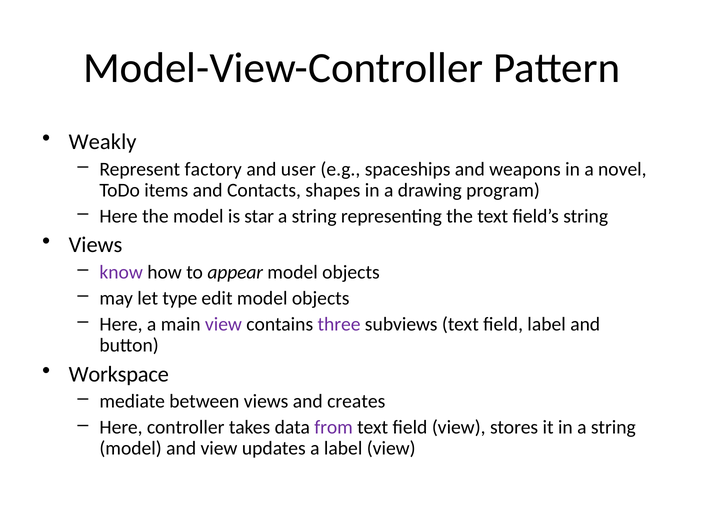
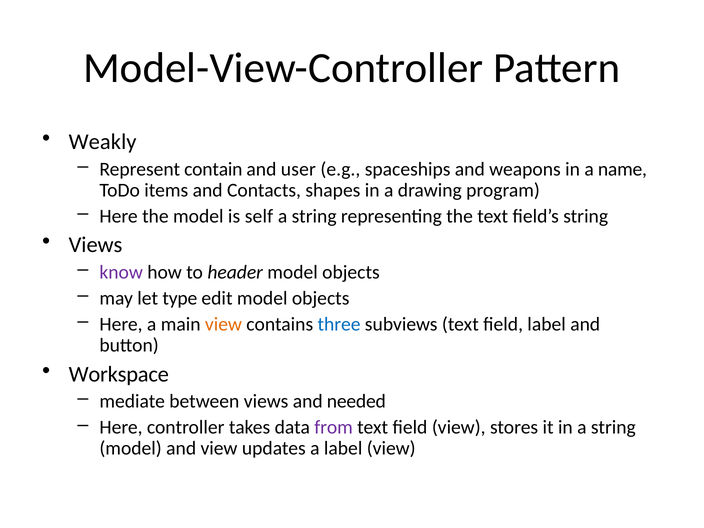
factory: factory -> contain
novel: novel -> name
star: star -> self
appear: appear -> header
view at (223, 324) colour: purple -> orange
three colour: purple -> blue
creates: creates -> needed
